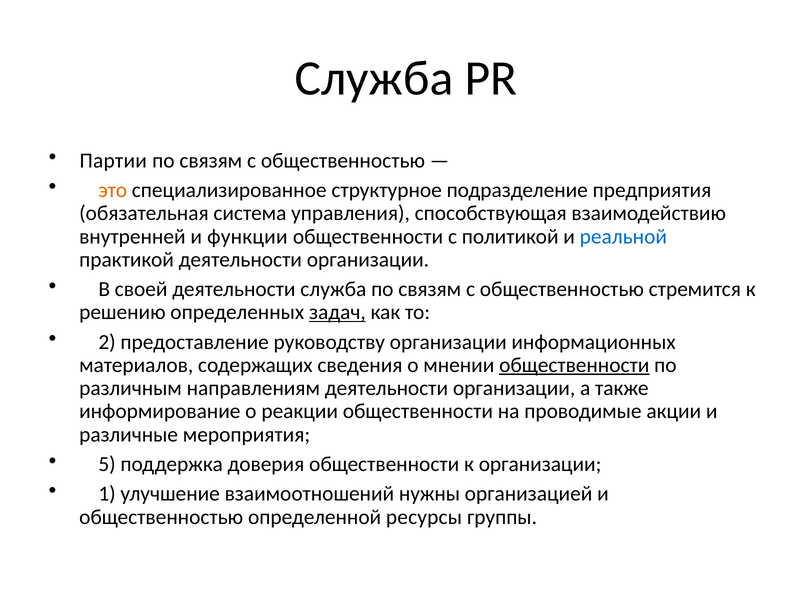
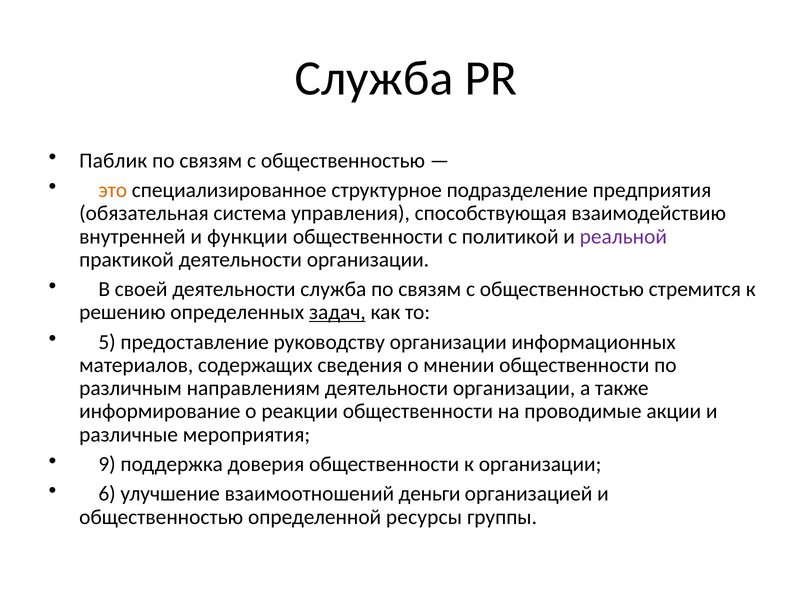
Партии: Партии -> Паблик
реальной colour: blue -> purple
2: 2 -> 5
общественности at (574, 365) underline: present -> none
5: 5 -> 9
1: 1 -> 6
нужны: нужны -> деньги
